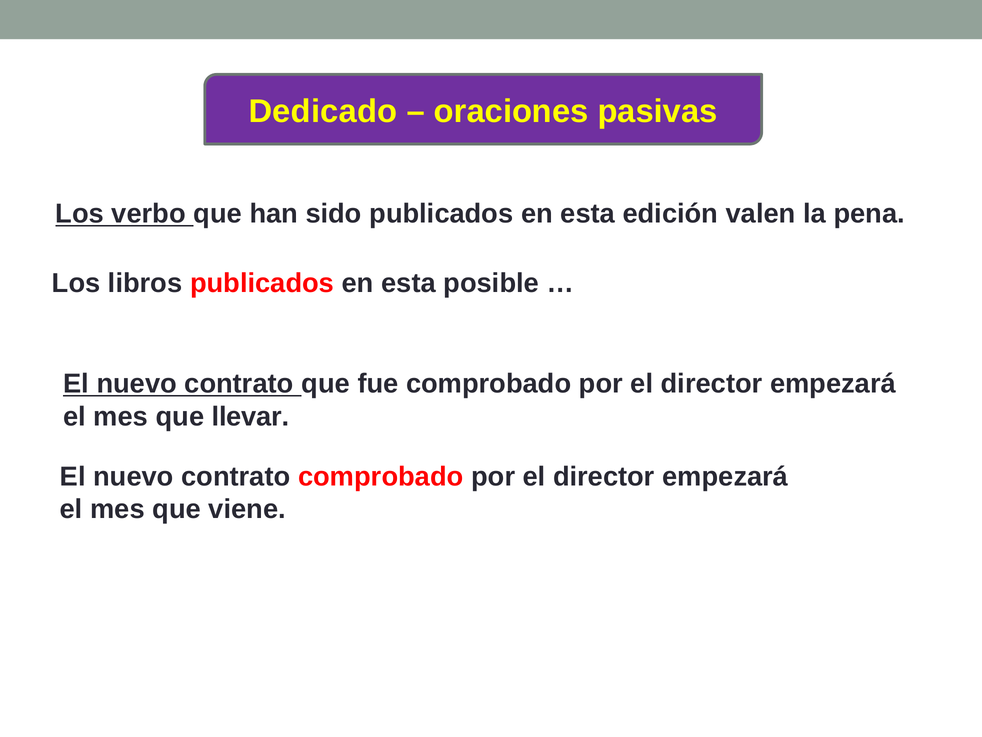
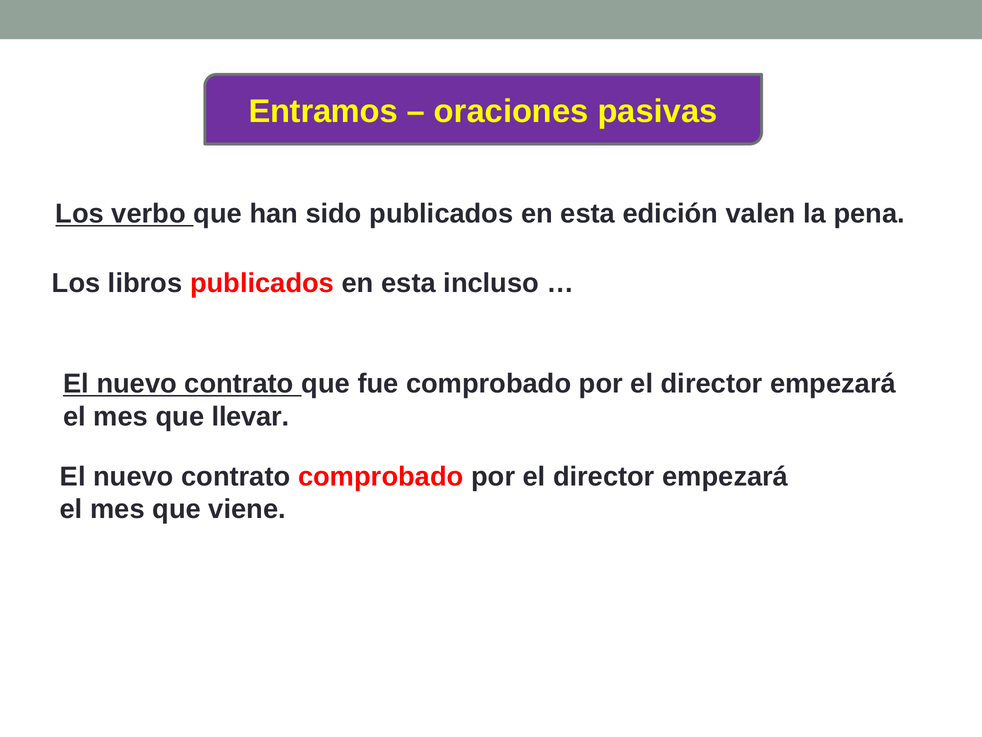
Dedicado: Dedicado -> Entramos
posible: posible -> incluso
